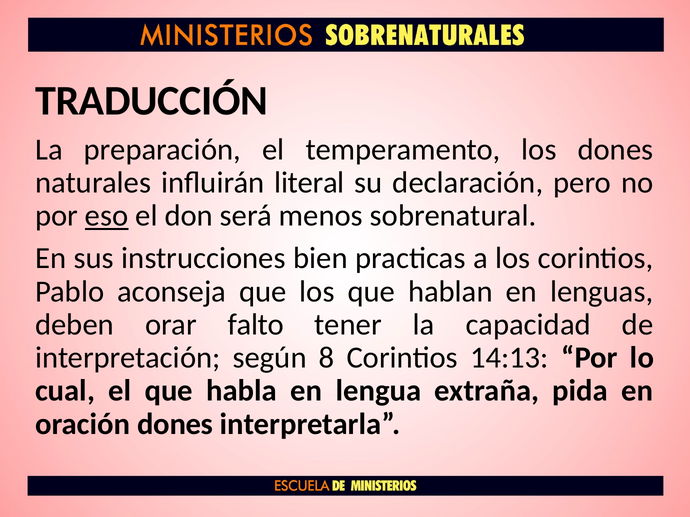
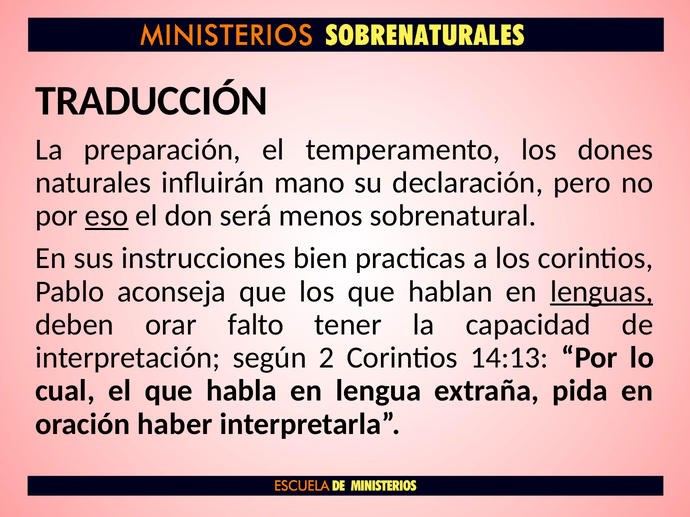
literal: literal -> mano
lenguas underline: none -> present
8: 8 -> 2
oración dones: dones -> haber
